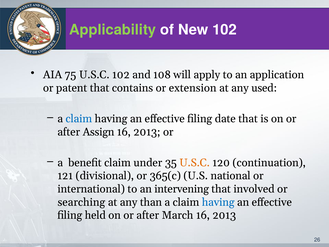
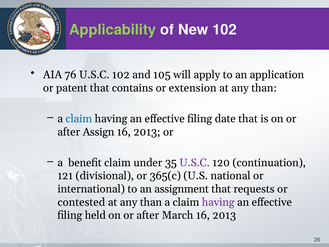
75: 75 -> 76
108: 108 -> 105
used at (264, 88): used -> than
U.S.C at (195, 163) colour: orange -> purple
intervening: intervening -> assignment
involved: involved -> requests
searching: searching -> contested
having at (218, 202) colour: blue -> purple
